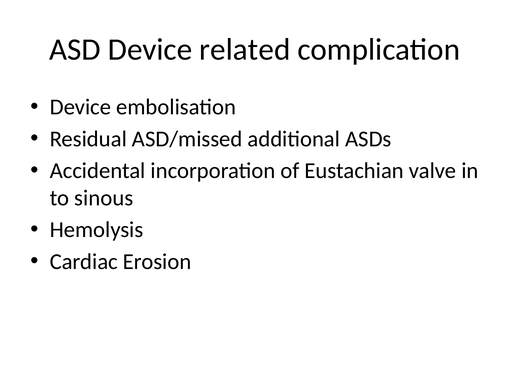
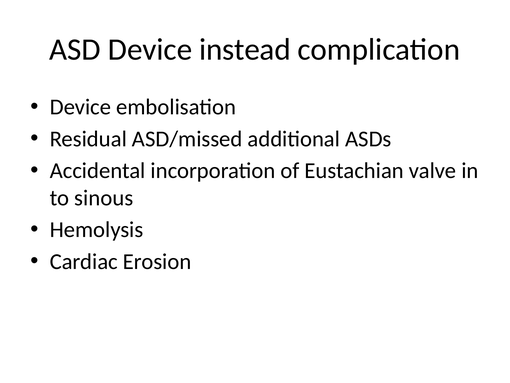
related: related -> instead
